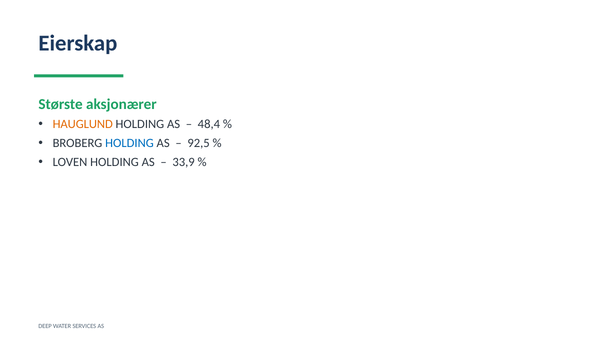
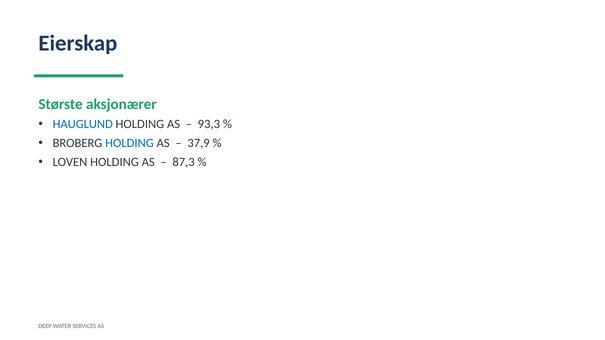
HAUGLUND colour: orange -> blue
48,4: 48,4 -> 93,3
92,5: 92,5 -> 37,9
33,9: 33,9 -> 87,3
